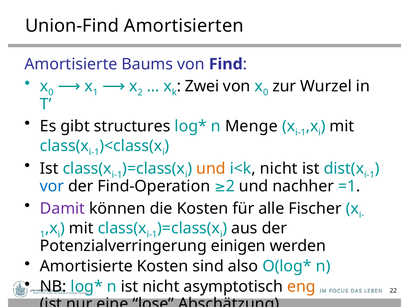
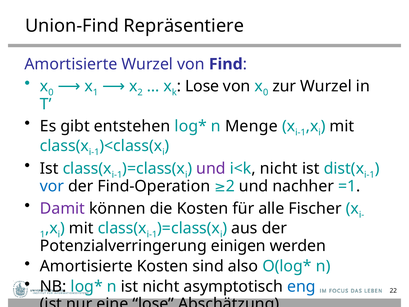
Amortisierten: Amortisierten -> Repräsentiere
Amortisierte Baums: Baums -> Wurzel
Zwei at (202, 86): Zwei -> Lose
structures: structures -> entstehen
und at (211, 169) colour: orange -> purple
eng colour: orange -> blue
